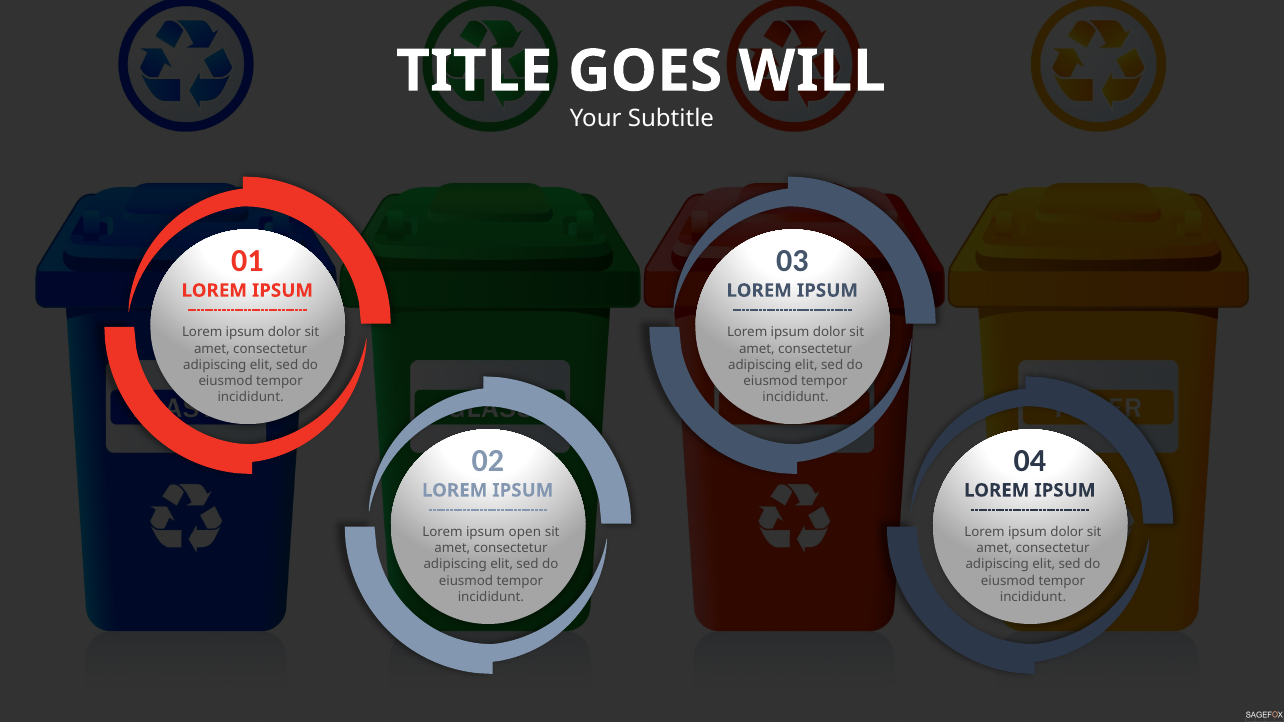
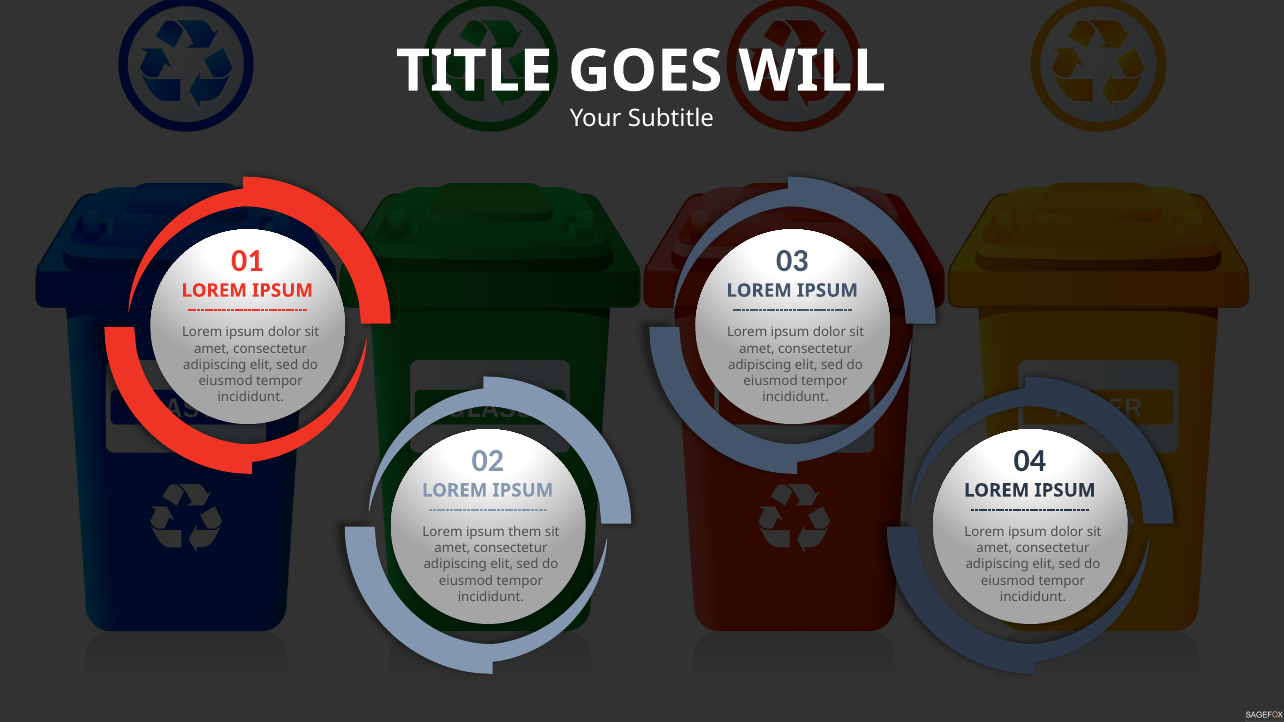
open: open -> them
